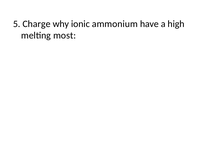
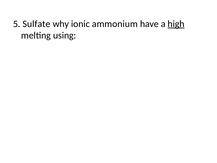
Charge: Charge -> Sulfate
high underline: none -> present
most: most -> using
